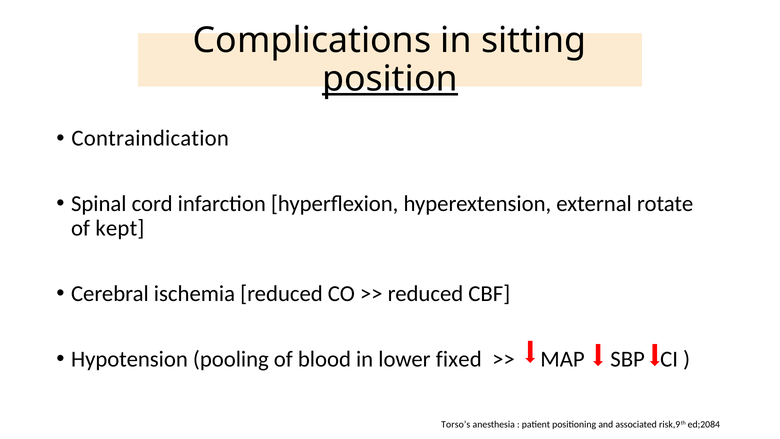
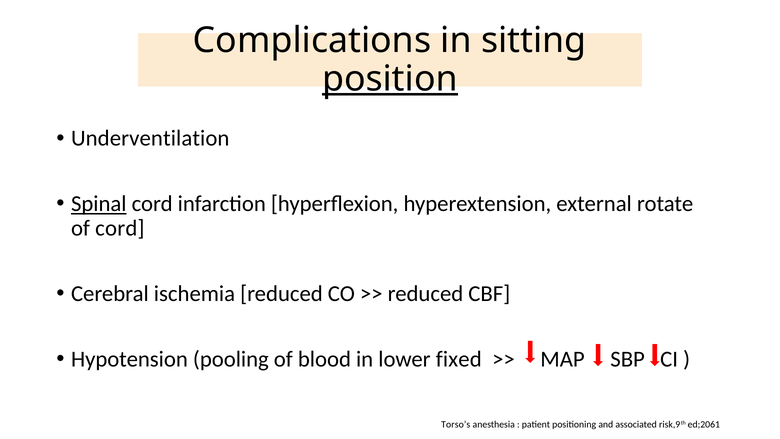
Contraindication: Contraindication -> Underventilation
Spinal underline: none -> present
of kept: kept -> cord
ed;2084: ed;2084 -> ed;2061
